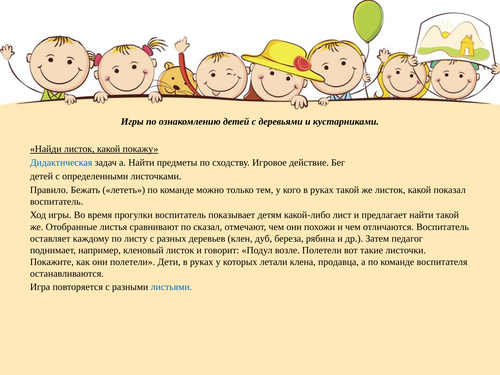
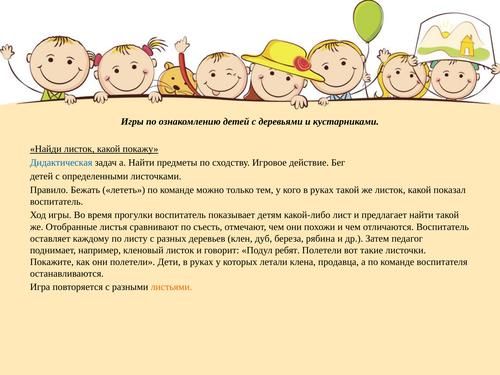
сказал: сказал -> съесть
возле: возле -> ребят
листьями colour: blue -> orange
